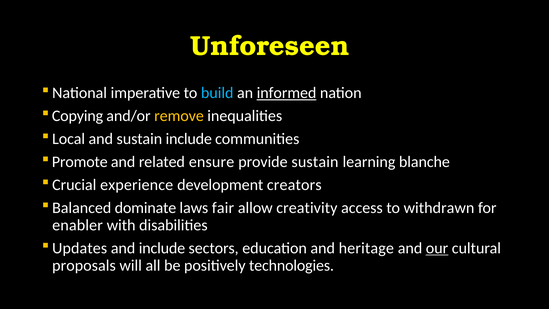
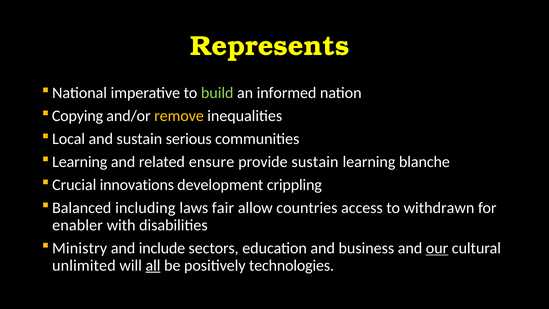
Unforeseen: Unforeseen -> Represents
build colour: light blue -> light green
informed underline: present -> none
sustain include: include -> serious
Promote at (80, 162): Promote -> Learning
experience: experience -> innovations
creators: creators -> crippling
dominate: dominate -> including
creativity: creativity -> countries
Updates: Updates -> Ministry
heritage: heritage -> business
proposals: proposals -> unlimited
all underline: none -> present
